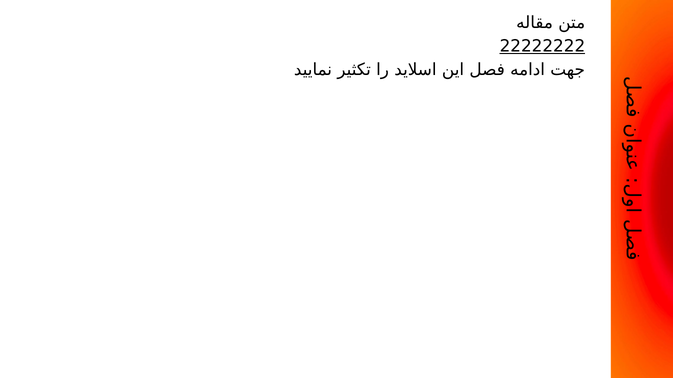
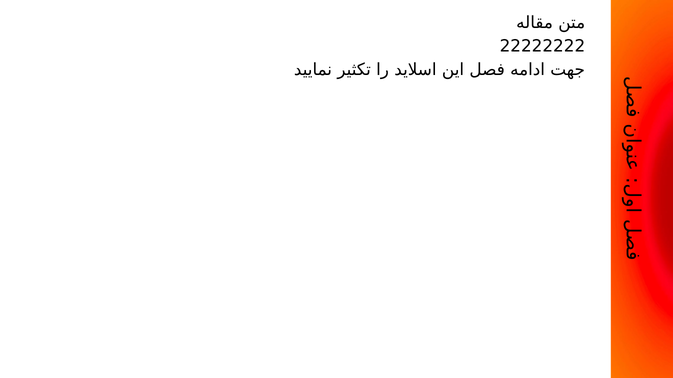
22222222 underline: present -> none
